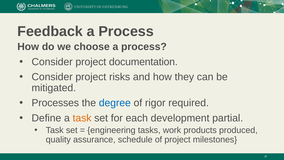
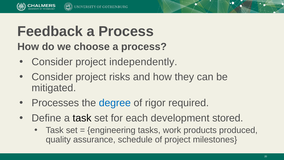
documentation: documentation -> independently
task at (82, 118) colour: orange -> black
partial: partial -> stored
